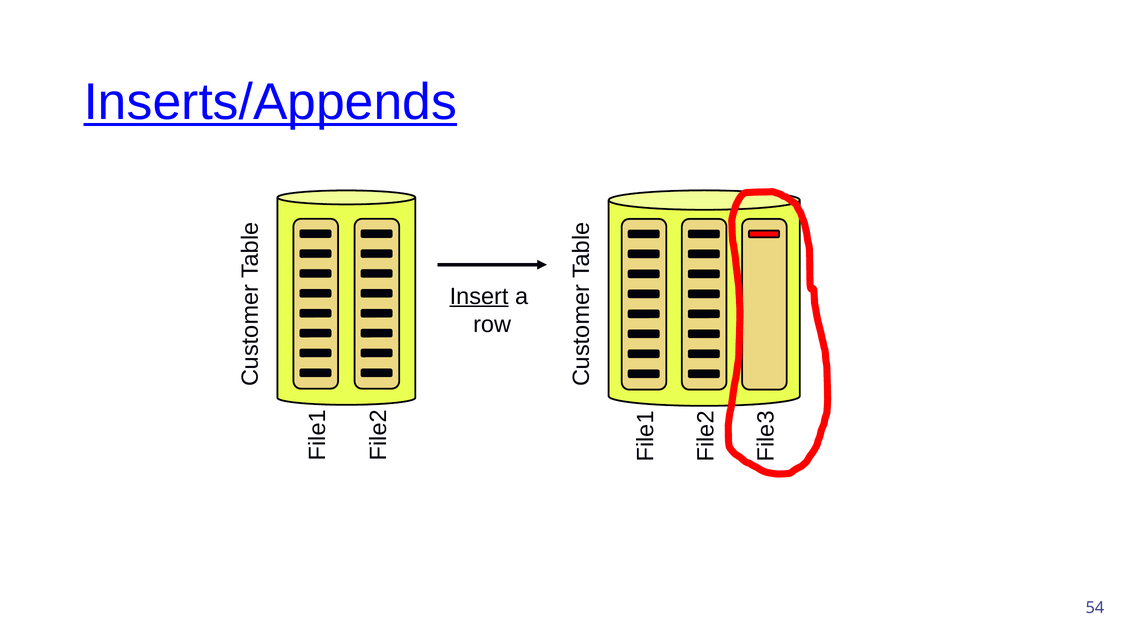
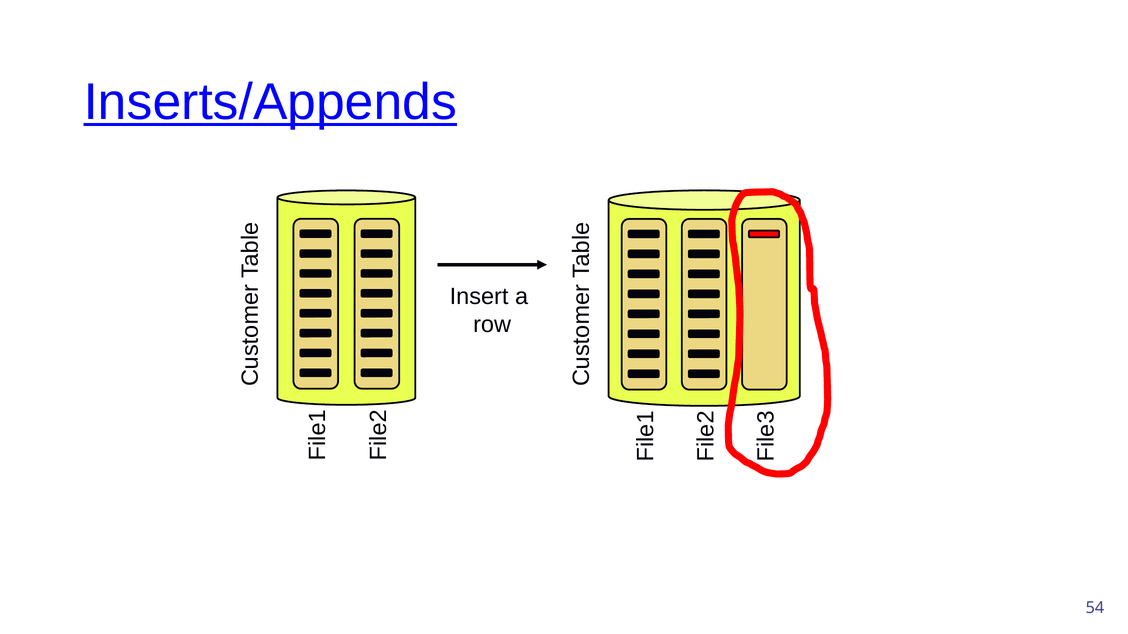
Insert underline: present -> none
